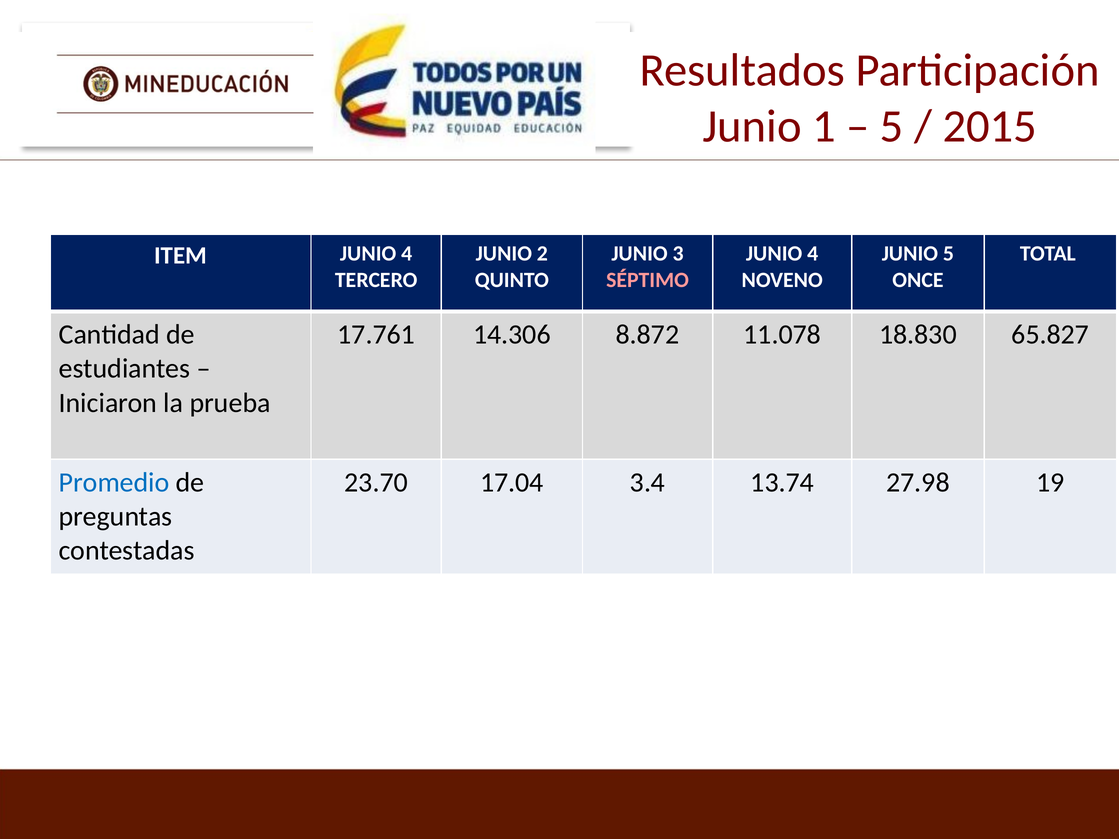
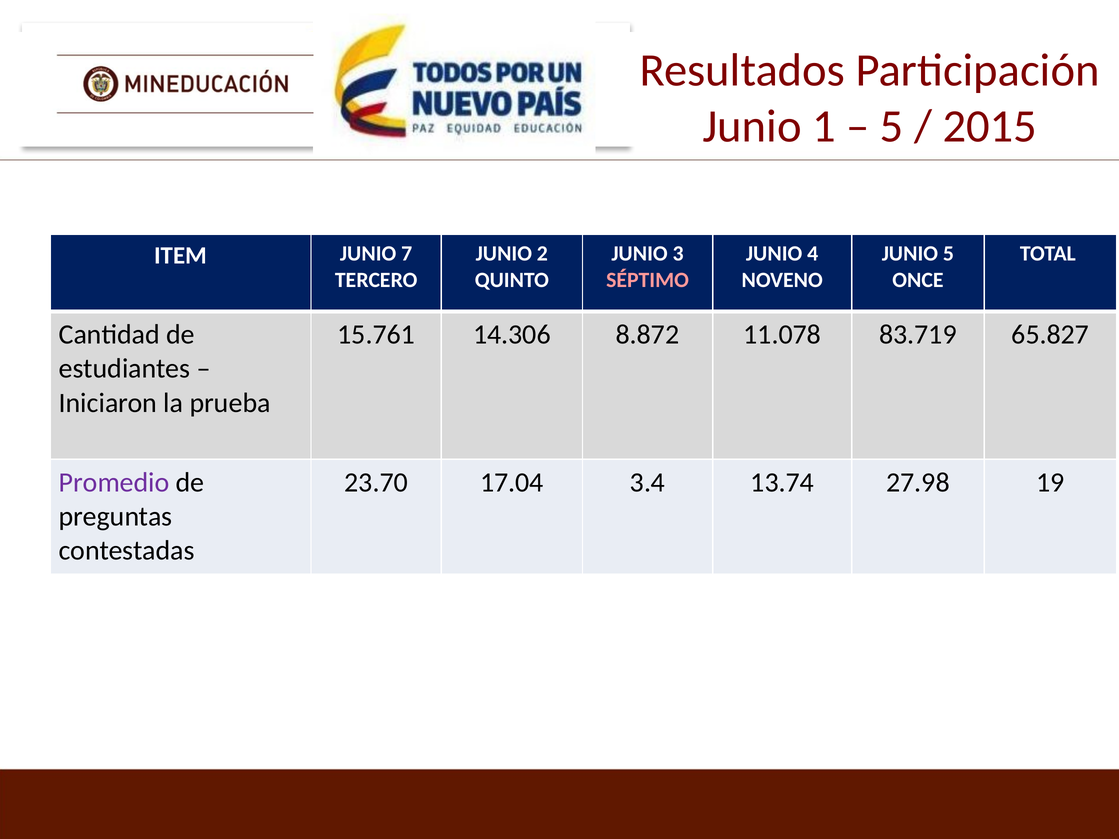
ITEM JUNIO 4: 4 -> 7
17.761: 17.761 -> 15.761
18.830: 18.830 -> 83.719
Promedio colour: blue -> purple
